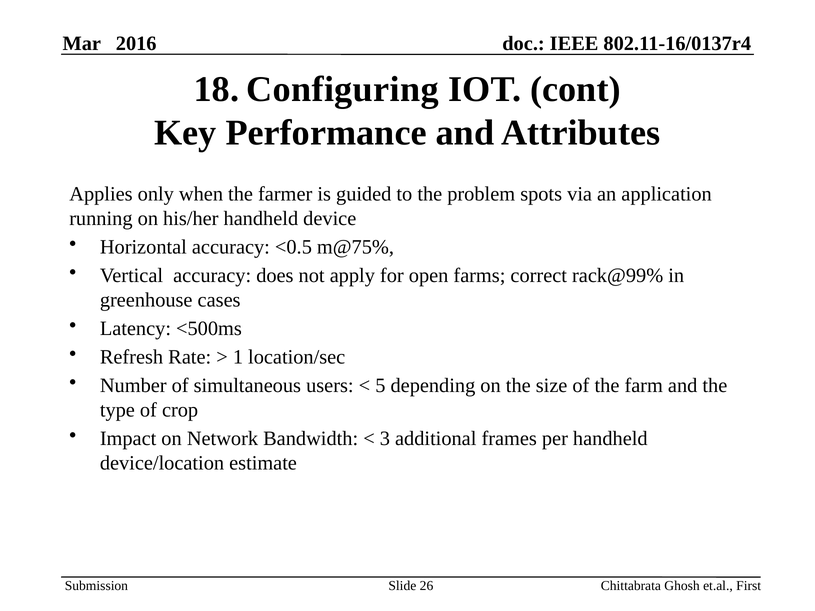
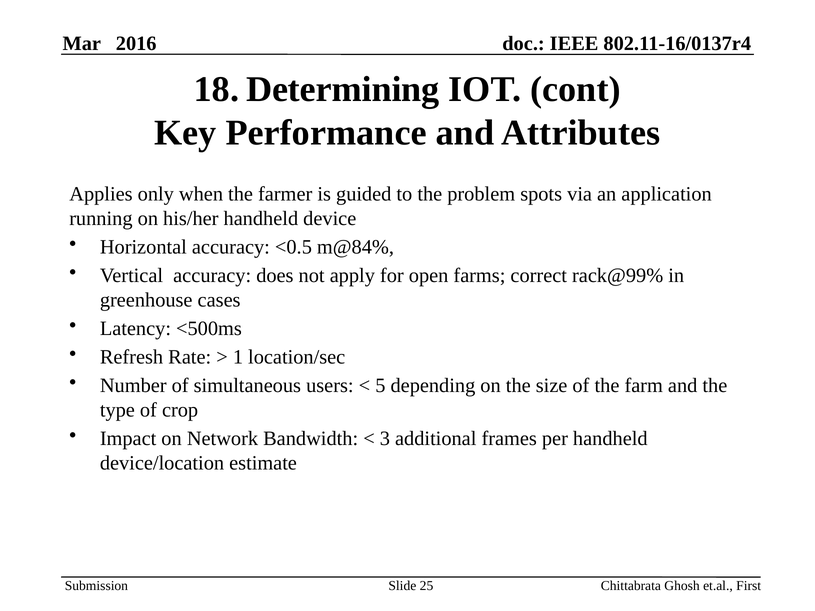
Configuring: Configuring -> Determining
m@75%: m@75% -> m@84%
26: 26 -> 25
